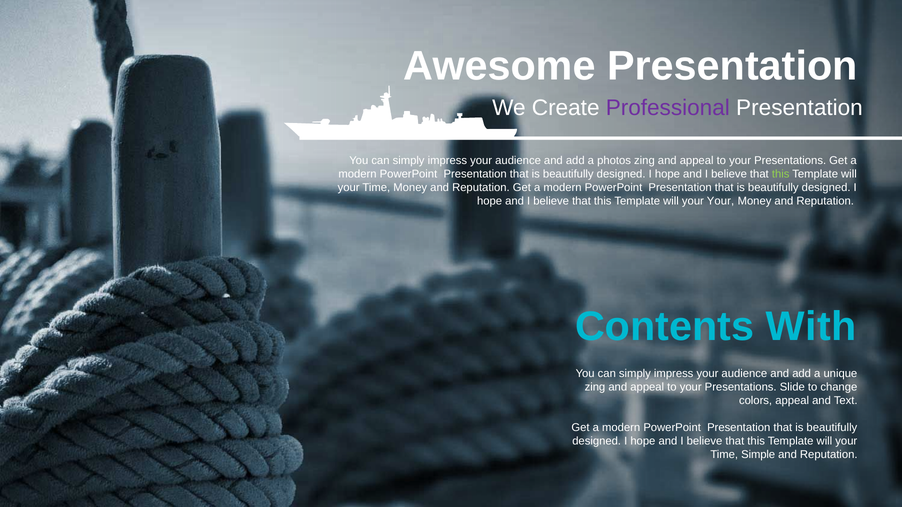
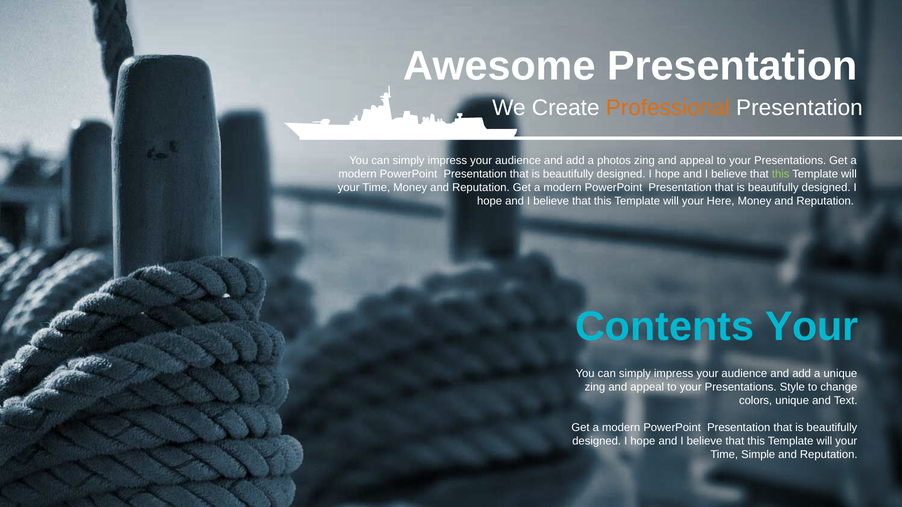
Professional colour: purple -> orange
your Your: Your -> Here
Contents With: With -> Your
Slide: Slide -> Style
colors appeal: appeal -> unique
